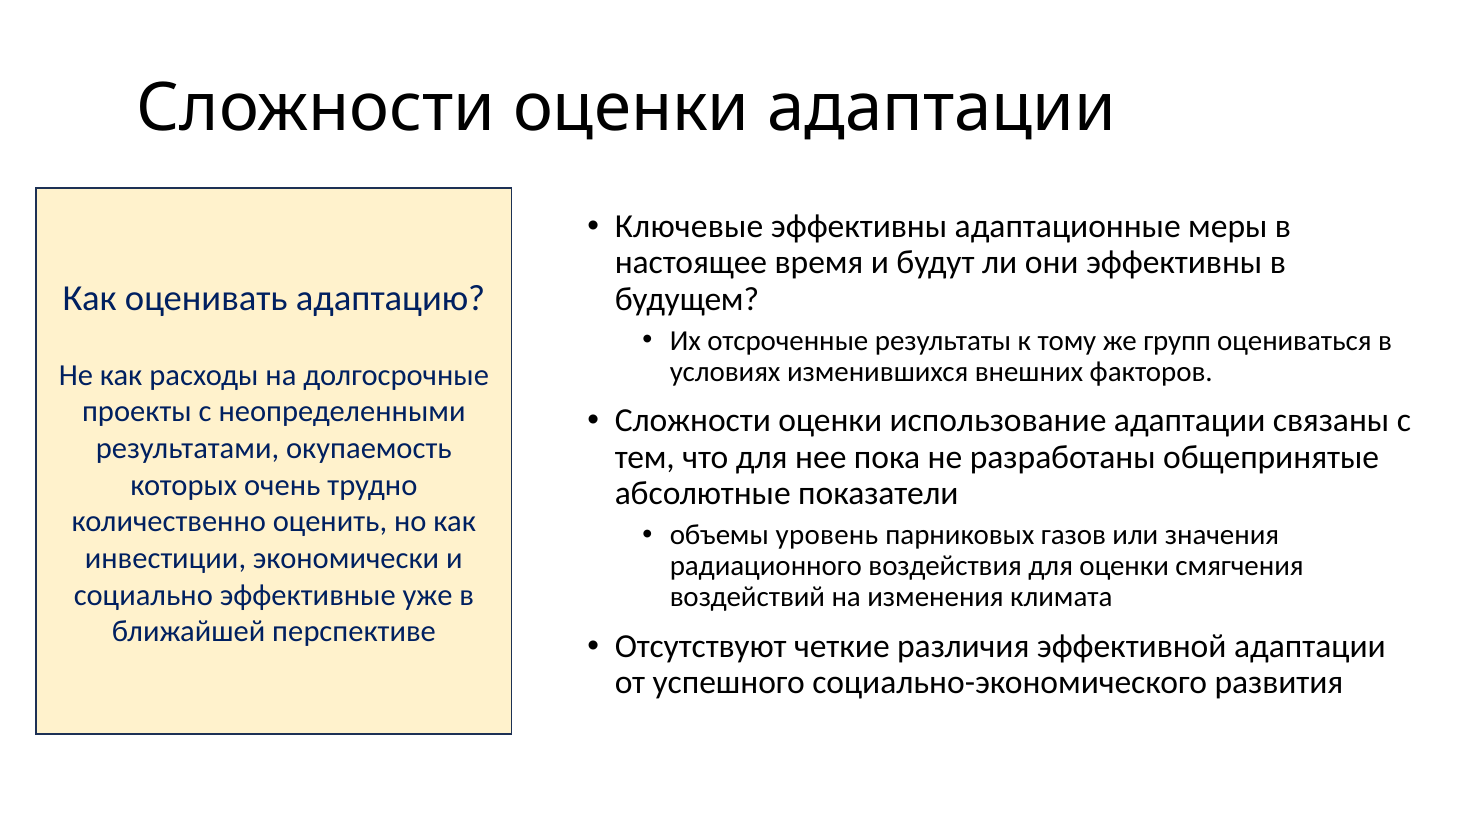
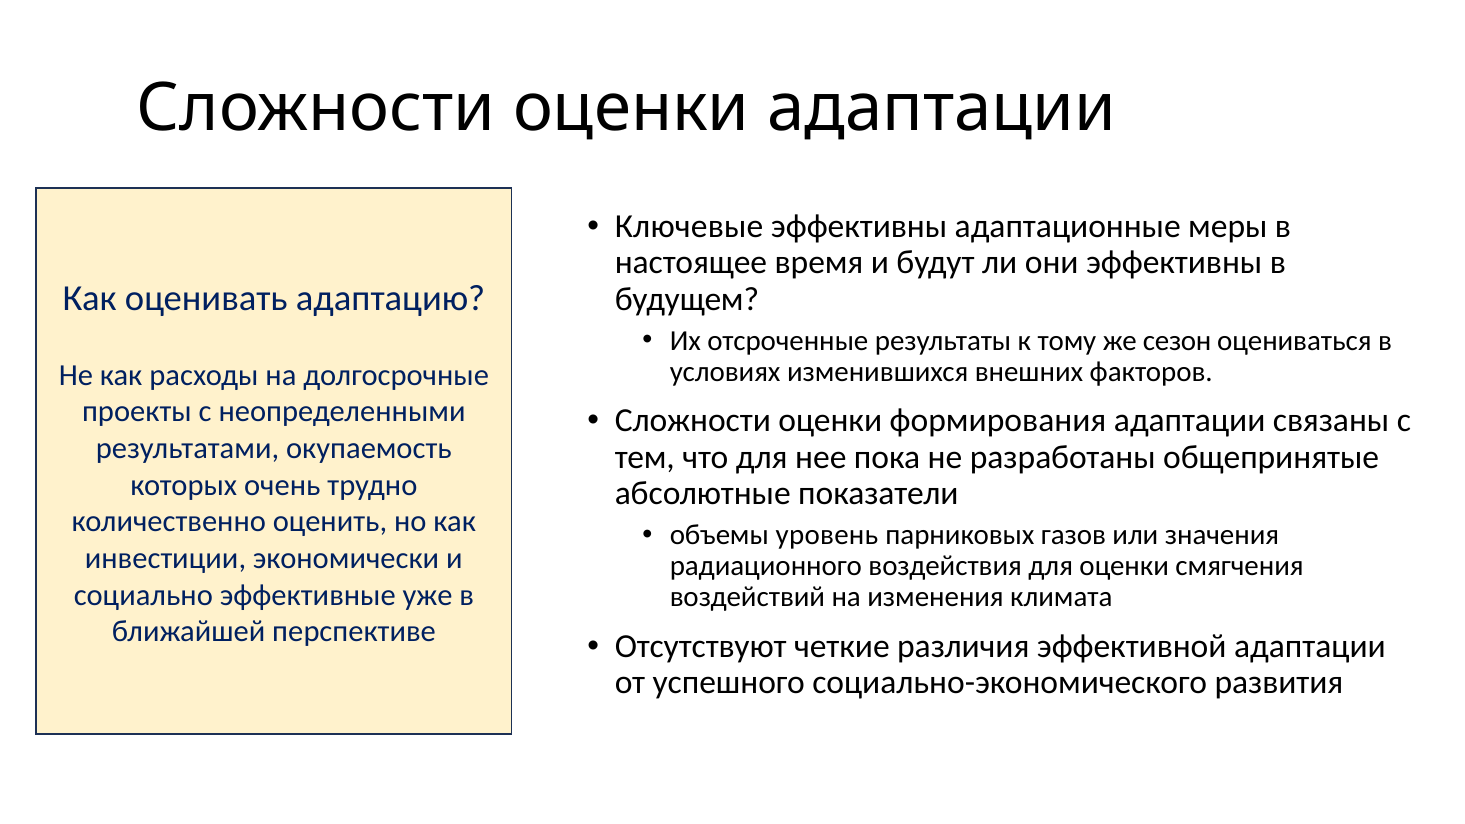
групп: групп -> сезон
использование: использование -> формирования
